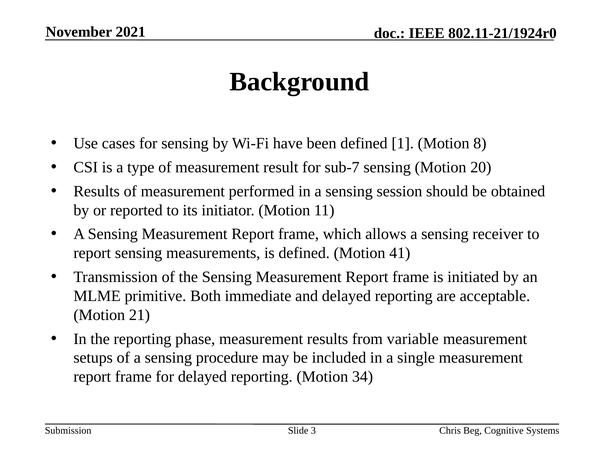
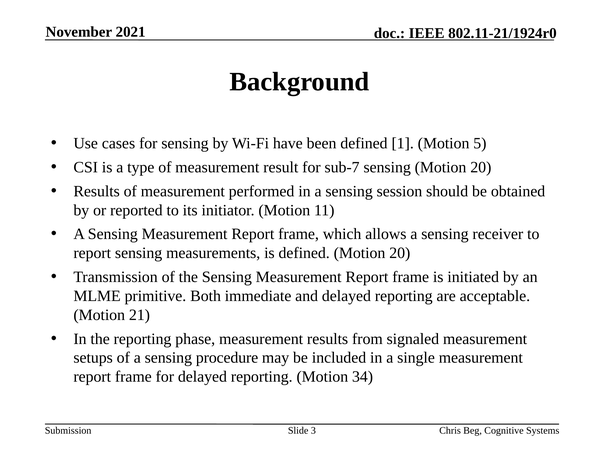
8: 8 -> 5
defined Motion 41: 41 -> 20
variable: variable -> signaled
